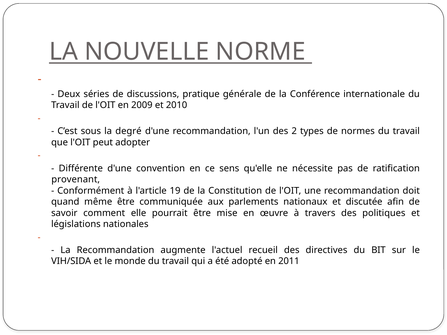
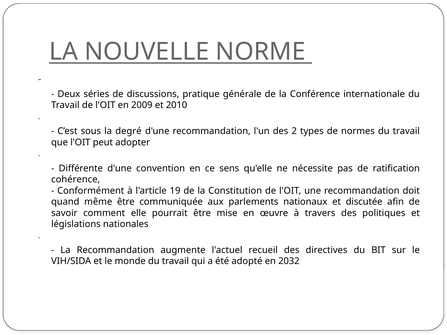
provenant: provenant -> cohérence
2011: 2011 -> 2032
